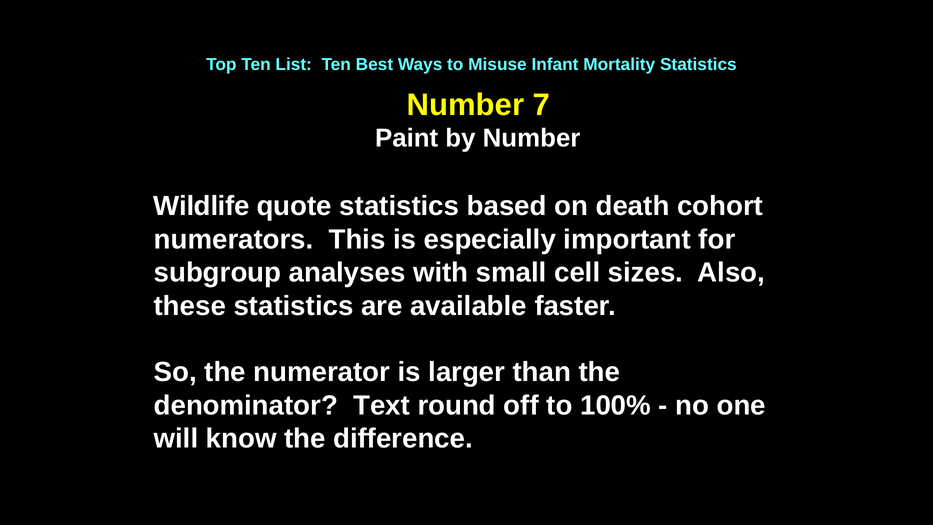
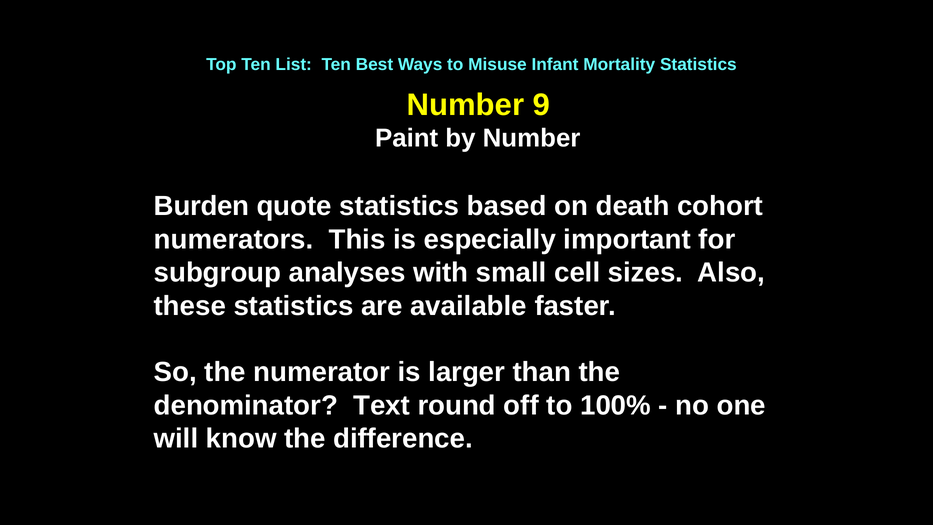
7: 7 -> 9
Wildlife: Wildlife -> Burden
